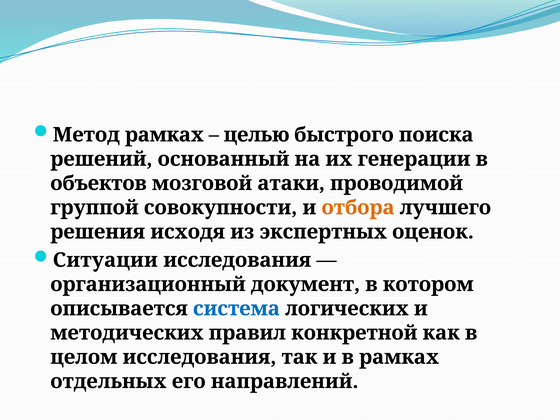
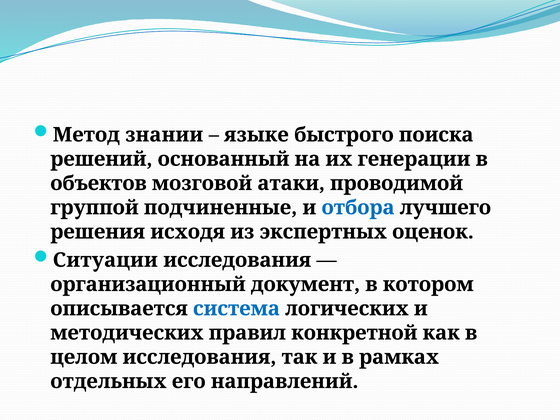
Метод рамках: рамках -> знании
целью: целью -> языке
совокупности: совокупности -> подчиненные
отбора colour: orange -> blue
